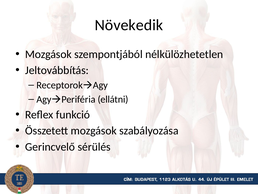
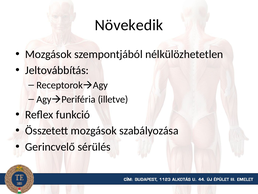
ellátni: ellátni -> illetve
